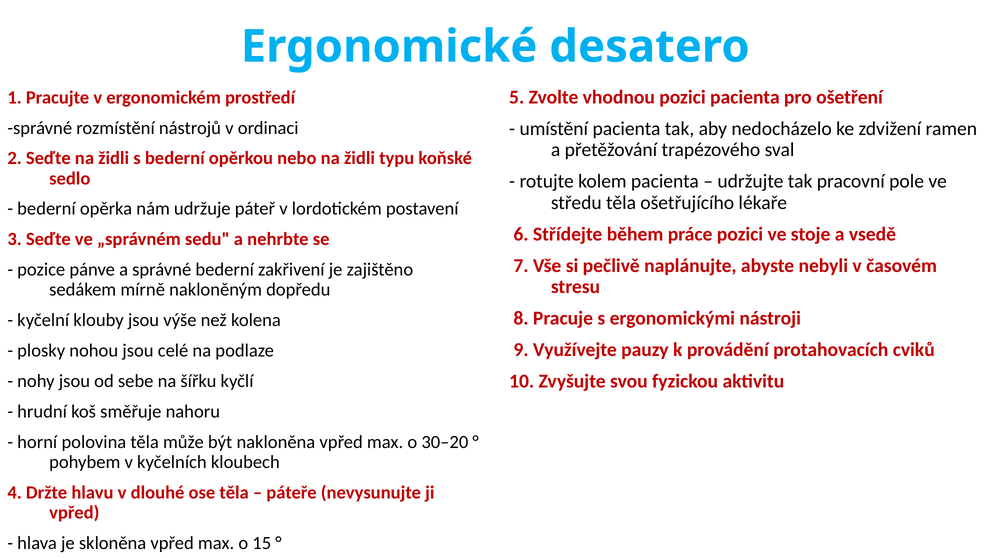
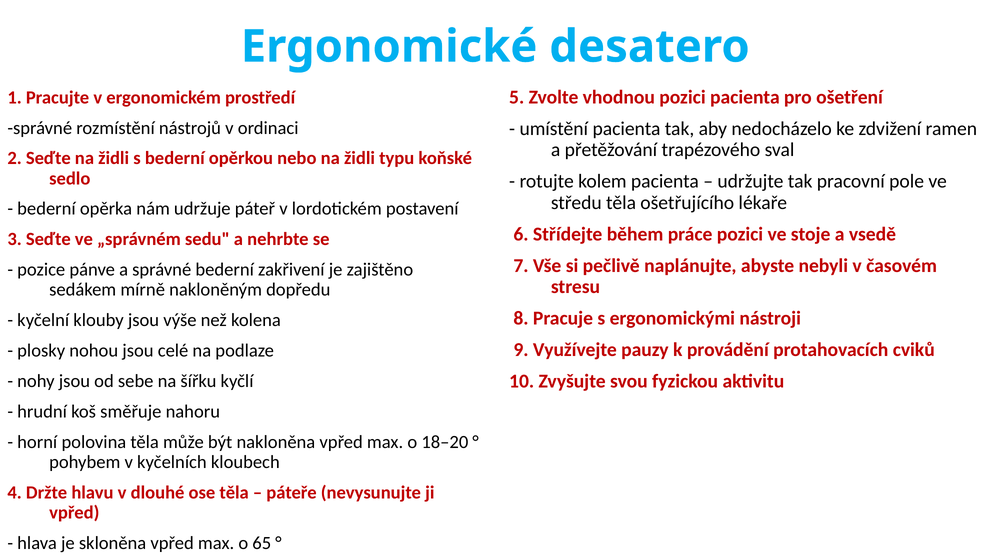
30–20: 30–20 -> 18–20
15: 15 -> 65
